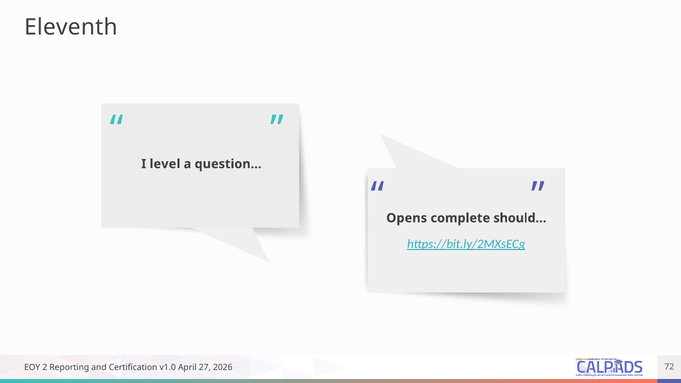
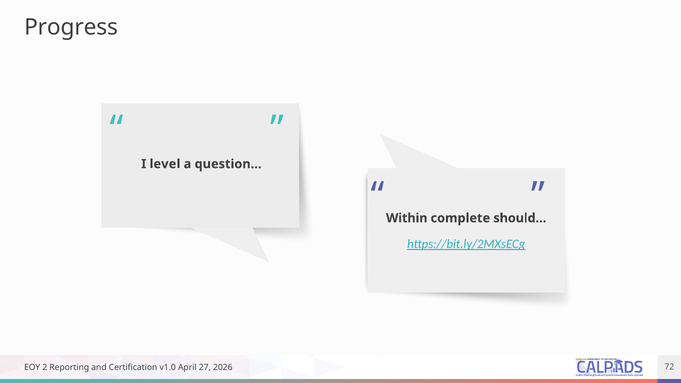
Eleventh: Eleventh -> Progress
Opens: Opens -> Within
